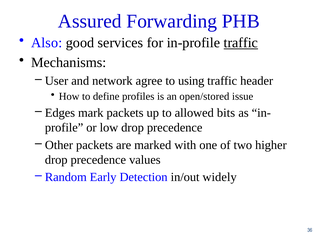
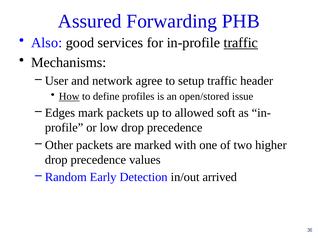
using: using -> setup
How underline: none -> present
bits: bits -> soft
widely: widely -> arrived
